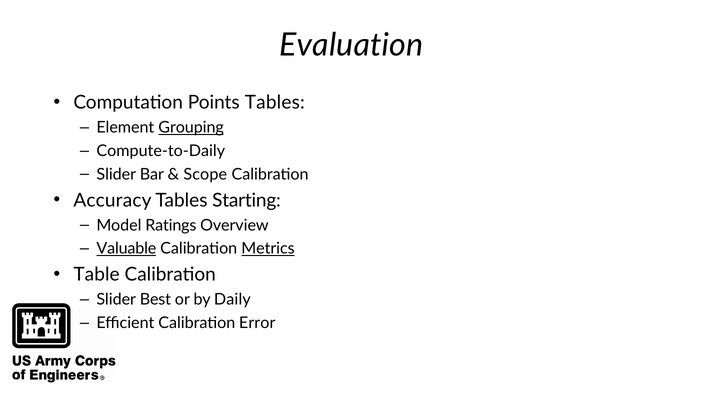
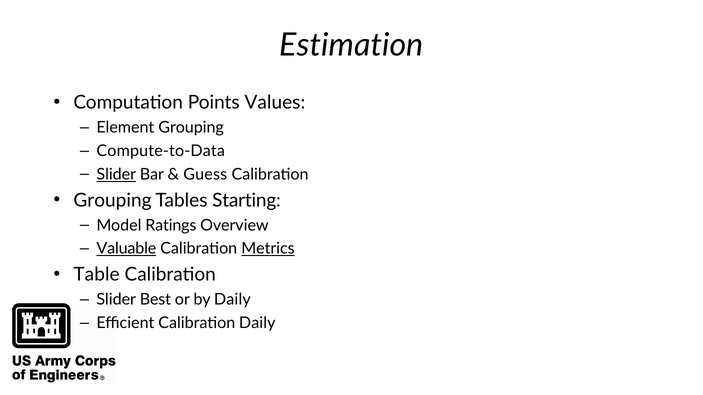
Evaluation: Evaluation -> Estimation
Points Tables: Tables -> Values
Grouping at (191, 128) underline: present -> none
Compute-to-Daily: Compute-to-Daily -> Compute-to-Data
Slider at (116, 175) underline: none -> present
Scope: Scope -> Guess
Accuracy at (112, 201): Accuracy -> Grouping
Calibration Error: Error -> Daily
